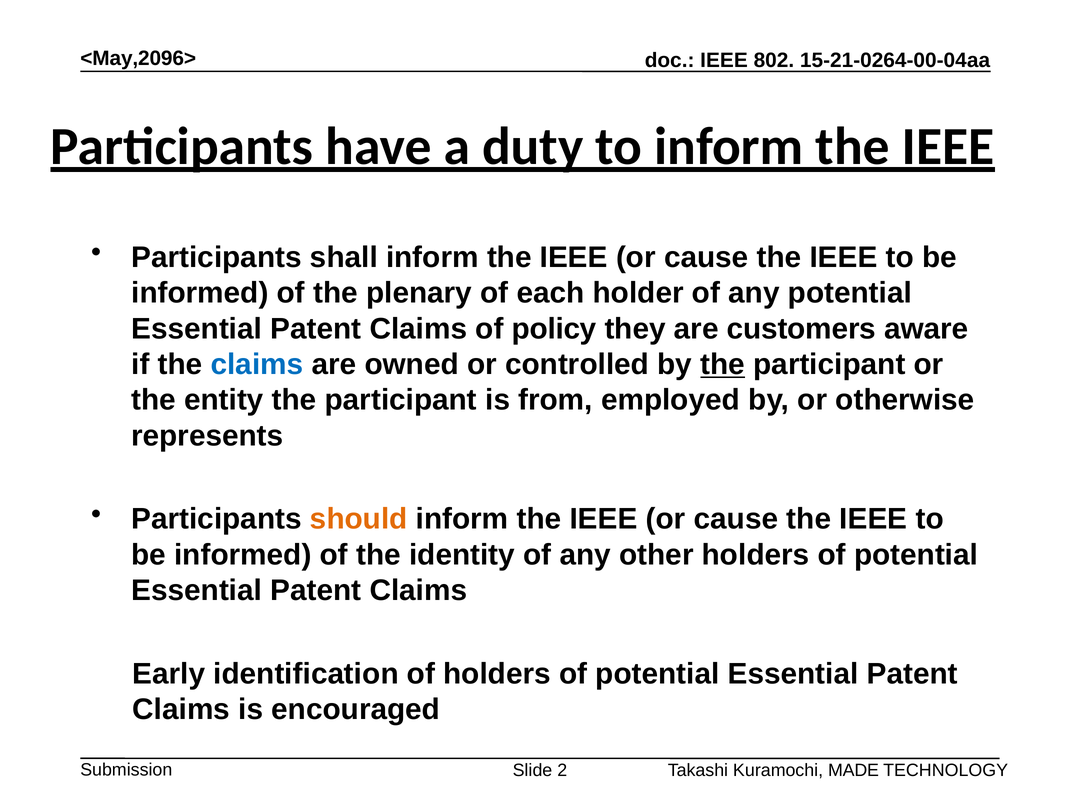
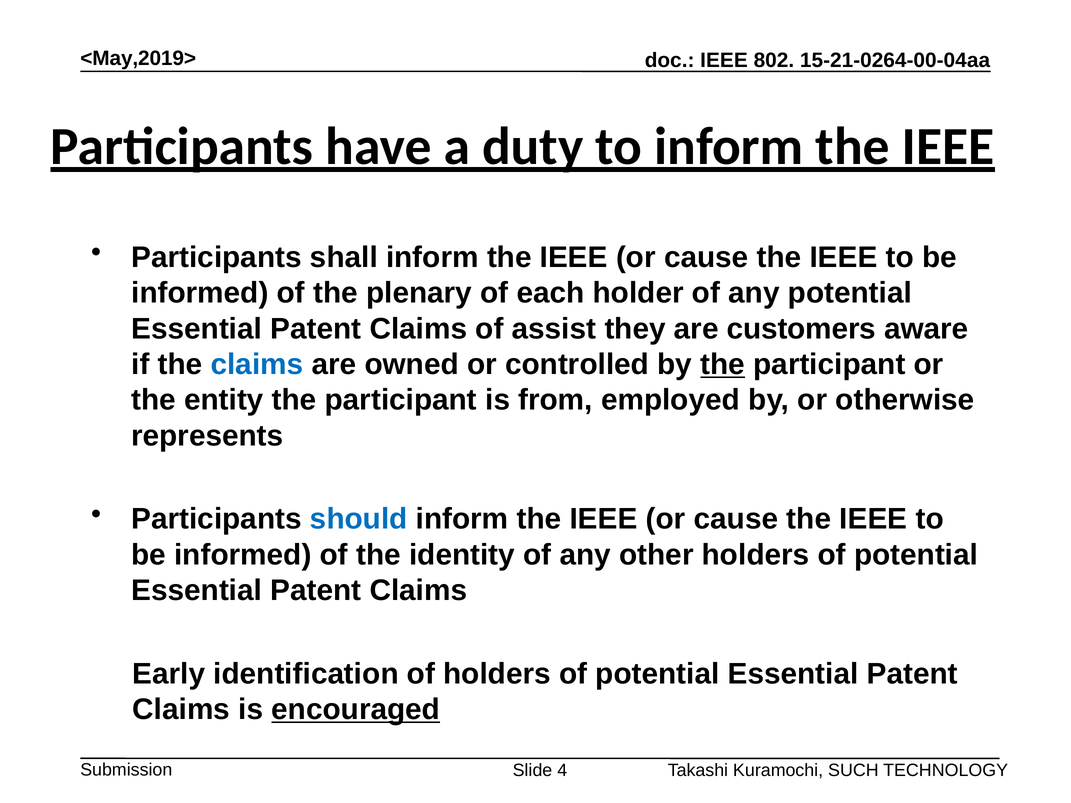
<May,2096>: <May,2096> -> <May,2019>
policy: policy -> assist
should colour: orange -> blue
encouraged underline: none -> present
2: 2 -> 4
MADE: MADE -> SUCH
